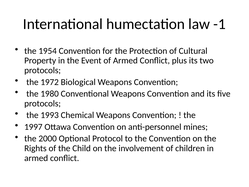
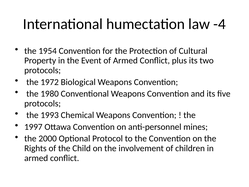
-1: -1 -> -4
